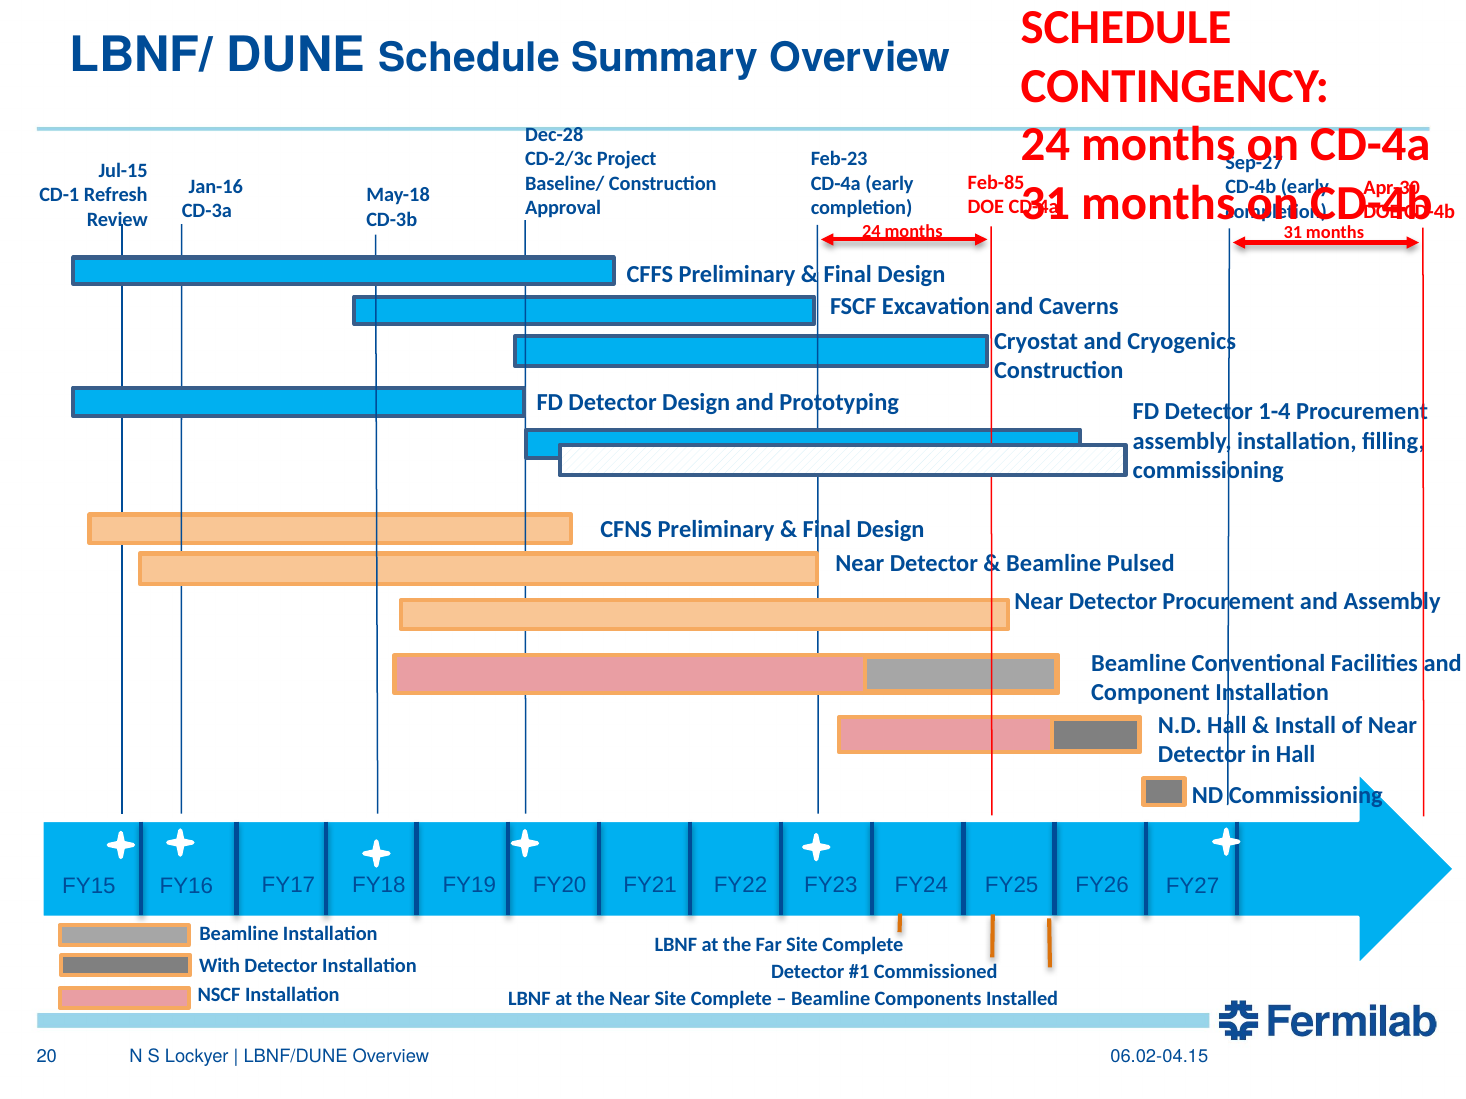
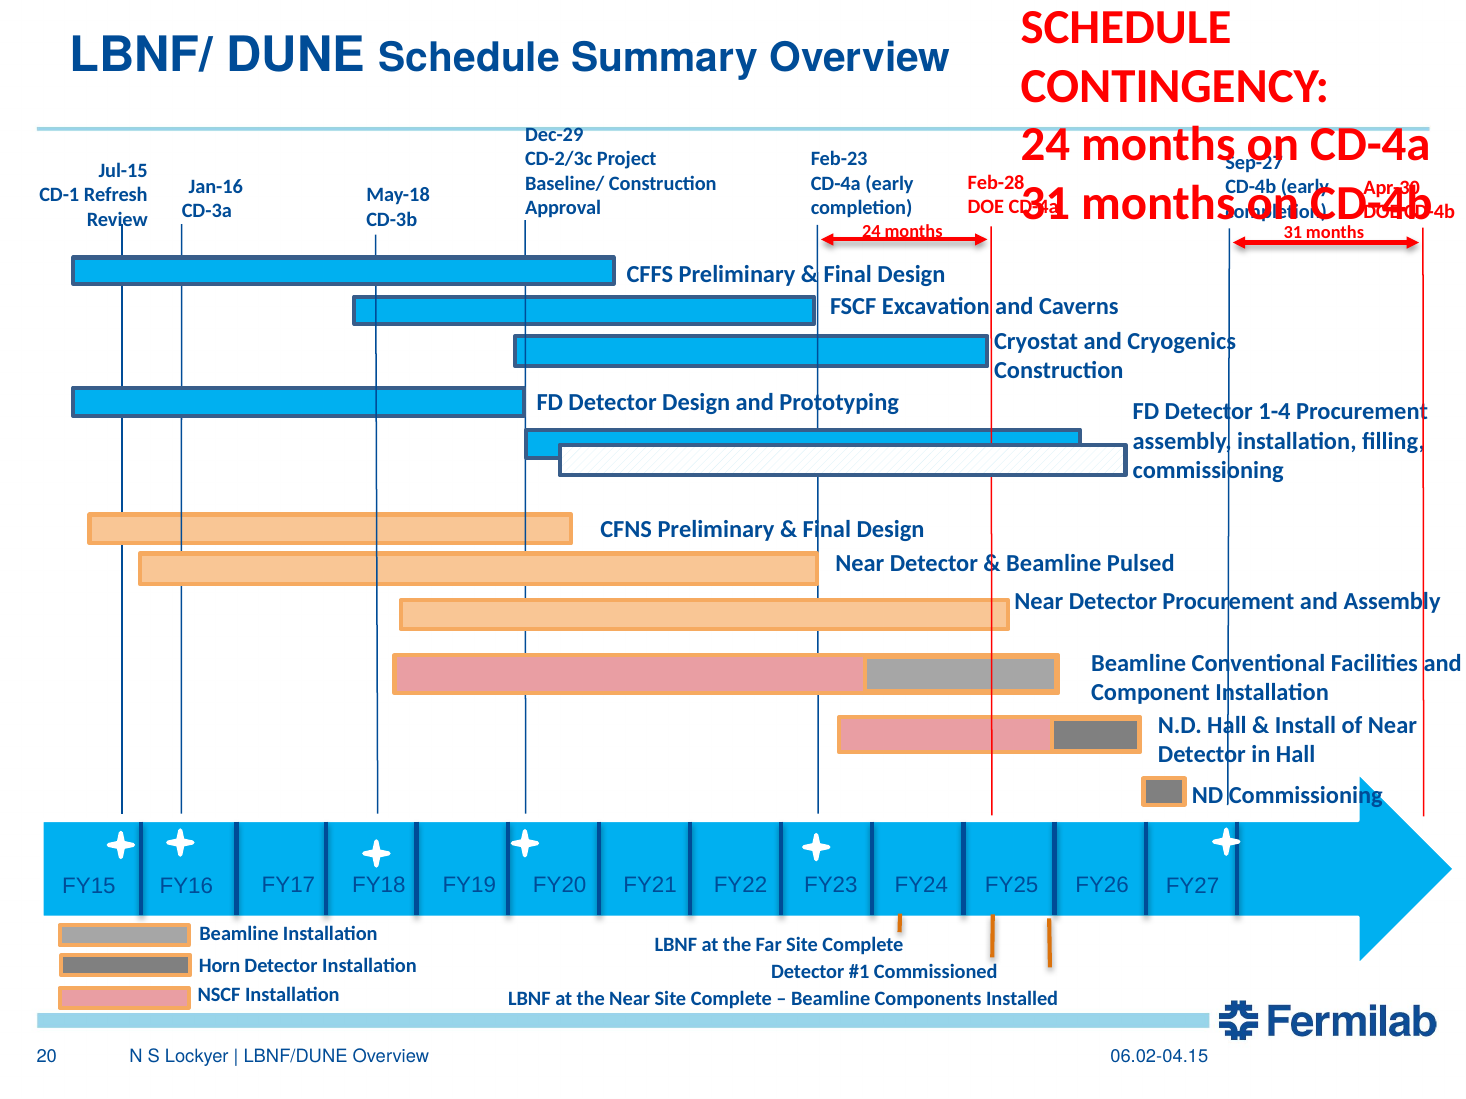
Dec-28: Dec-28 -> Dec-29
Feb-85: Feb-85 -> Feb-28
With: With -> Horn
